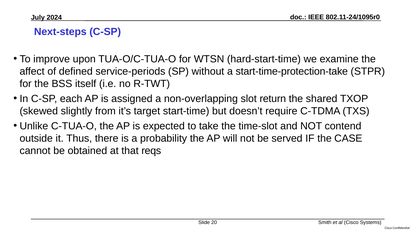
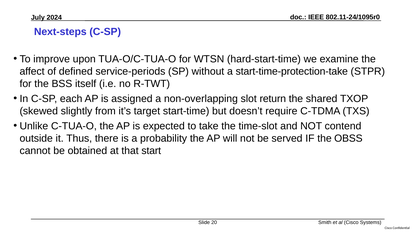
CASE: CASE -> OBSS
reqs: reqs -> start
